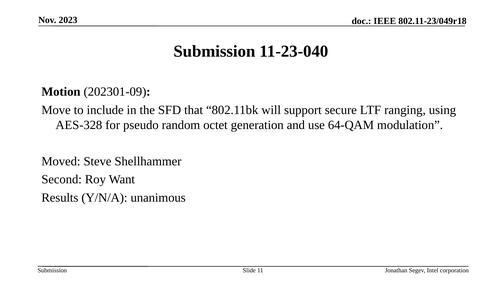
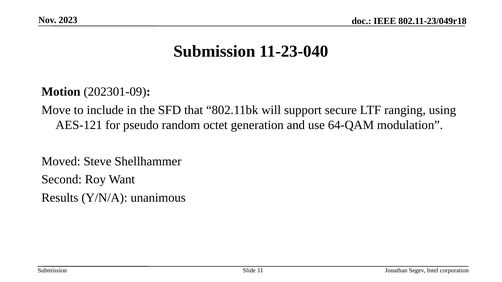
AES-328: AES-328 -> AES-121
